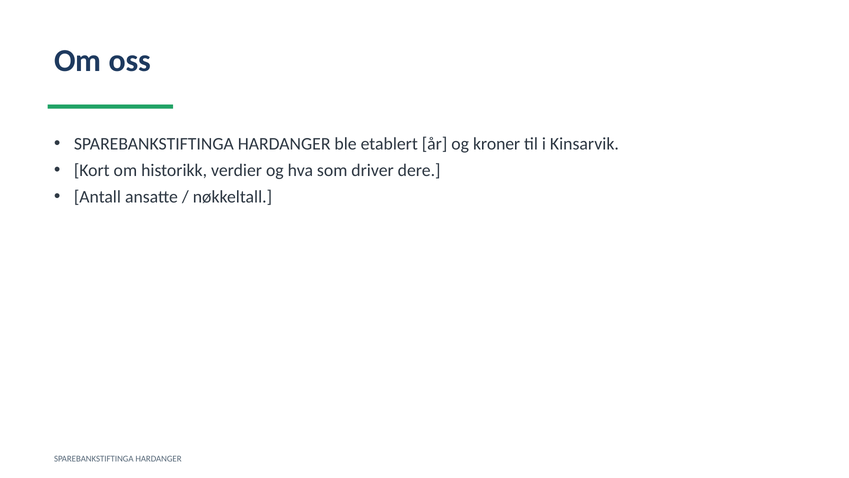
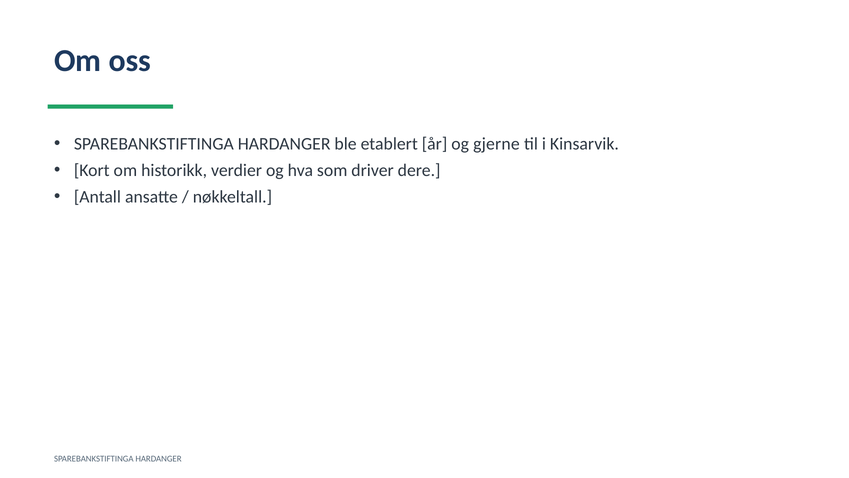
kroner: kroner -> gjerne
